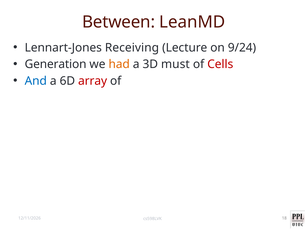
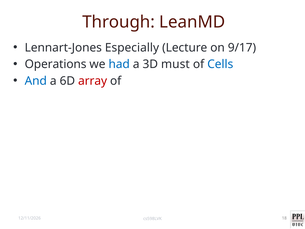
Between: Between -> Through
Receiving: Receiving -> Especially
9/24: 9/24 -> 9/17
Generation: Generation -> Operations
had colour: orange -> blue
Cells colour: red -> blue
